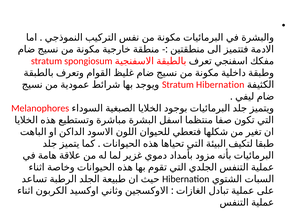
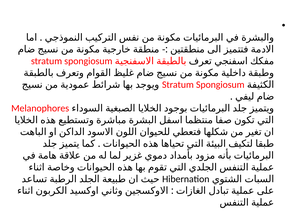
Hibernation at (220, 84): Hibernation -> Spongiosum
